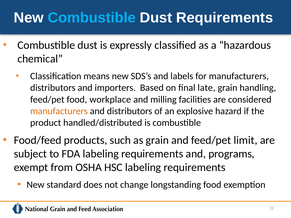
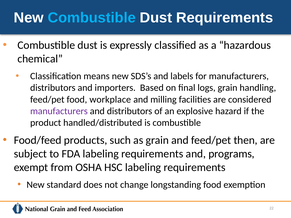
late: late -> logs
manufacturers at (59, 111) colour: orange -> purple
limit: limit -> then
